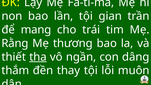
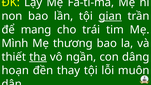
gian underline: none -> present
Rằng: Rằng -> Mình
thắm: thắm -> hoạn
